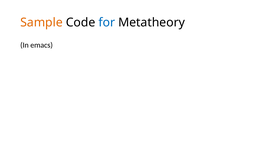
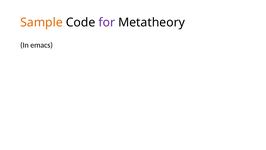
for colour: blue -> purple
